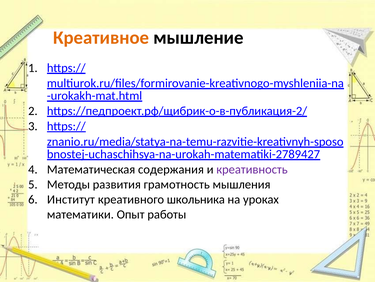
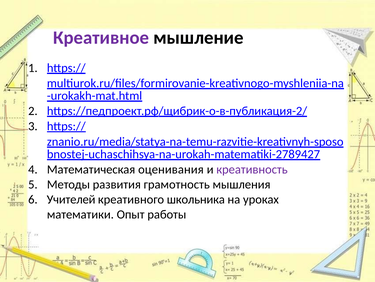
Креативное colour: orange -> purple
содержания: содержания -> оценивания
Институт: Институт -> Учителей
